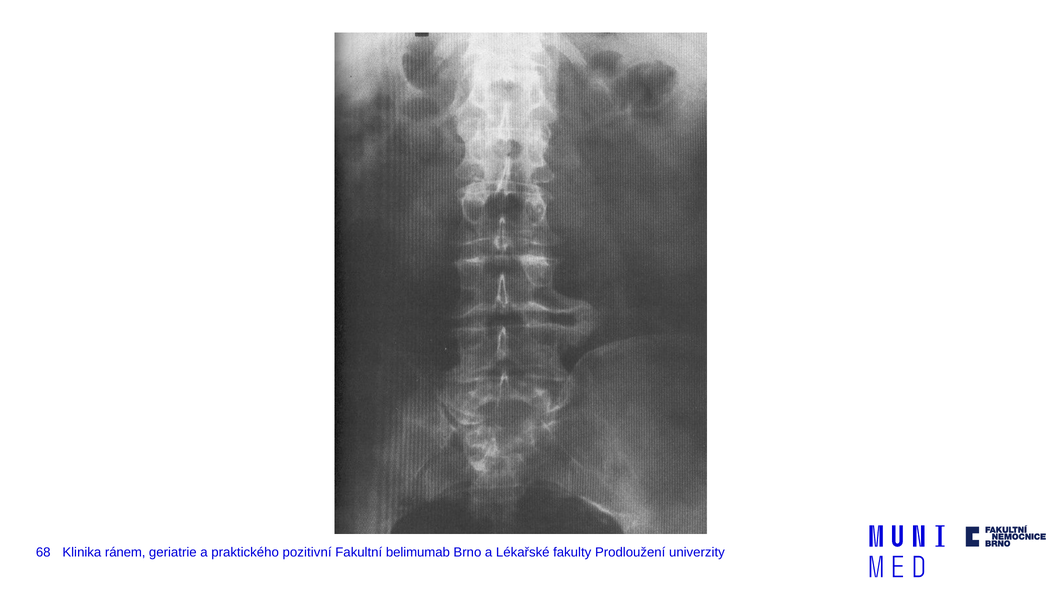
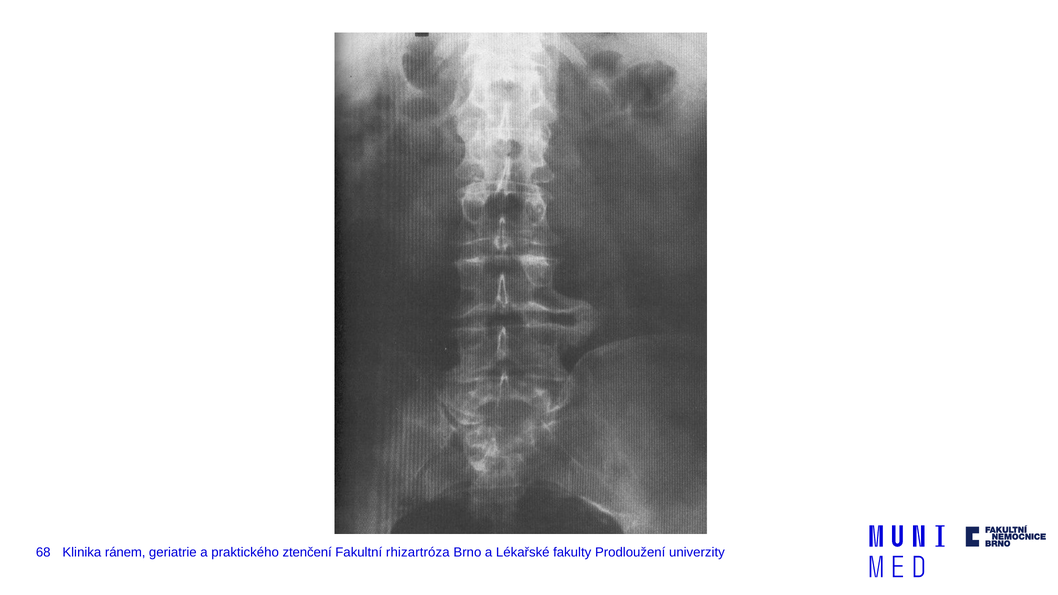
pozitivní: pozitivní -> ztenčení
belimumab: belimumab -> rhizartróza
